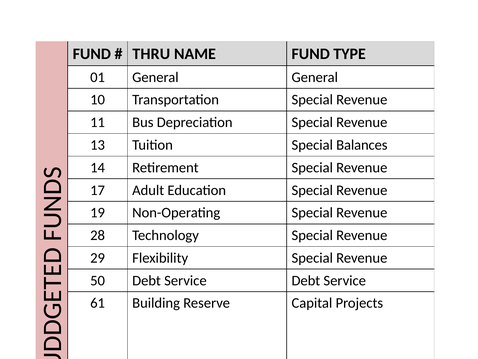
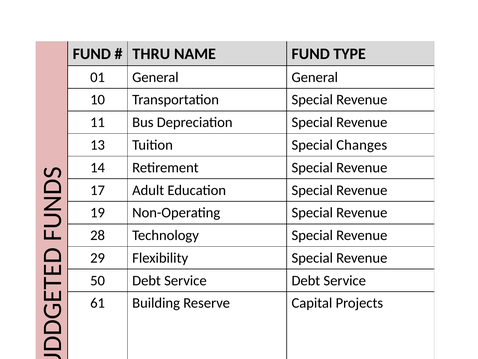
Balances: Balances -> Changes
